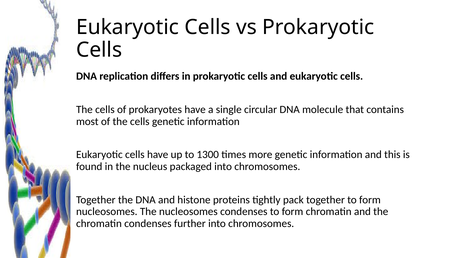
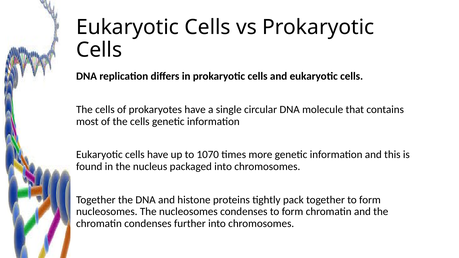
1300: 1300 -> 1070
